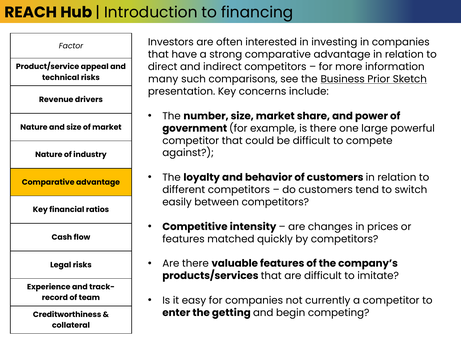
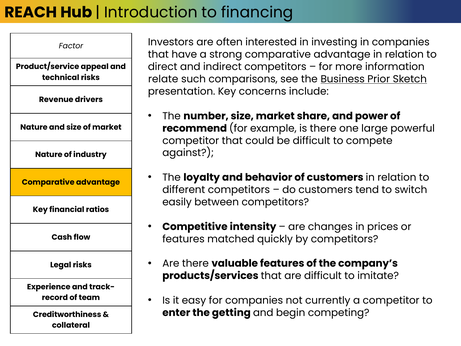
many: many -> relate
government: government -> recommend
